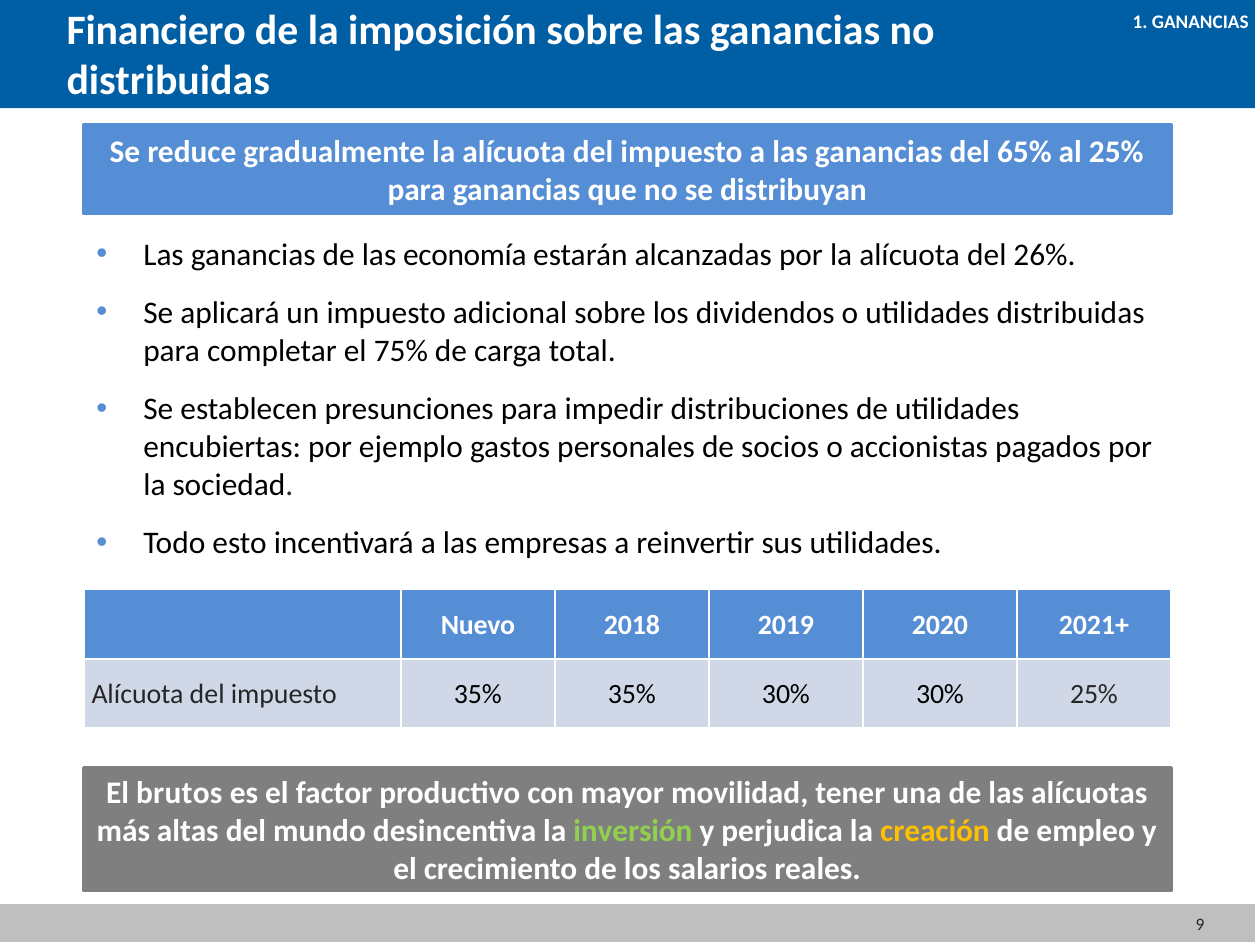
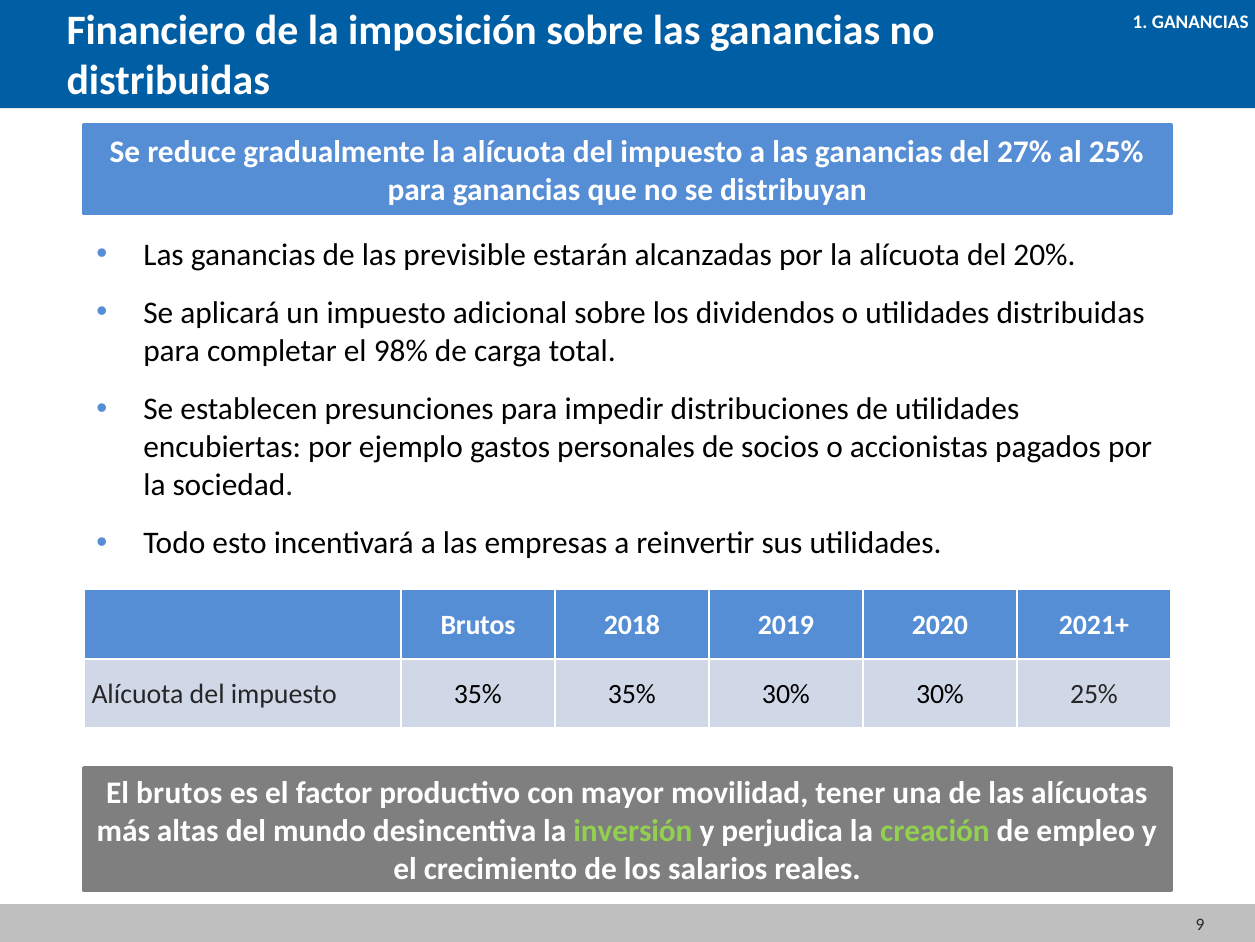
65%: 65% -> 27%
economía: economía -> previsible
26%: 26% -> 20%
75%: 75% -> 98%
Nuevo at (478, 625): Nuevo -> Brutos
creación colour: yellow -> light green
